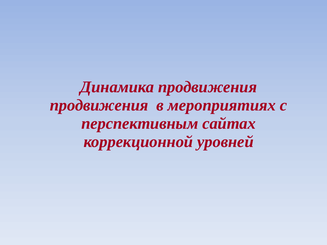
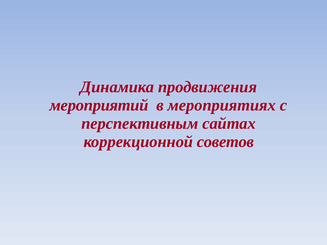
продвижения at (99, 105): продвижения -> мероприятий
уровней: уровней -> советов
